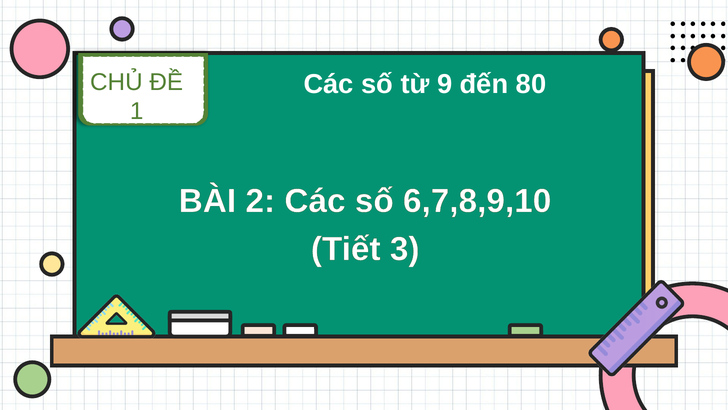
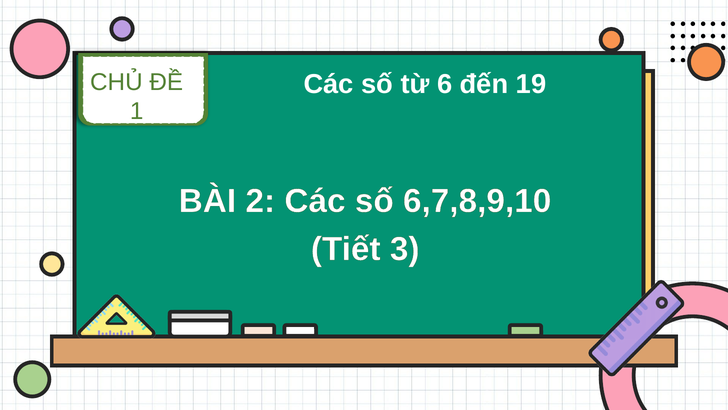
9: 9 -> 6
80: 80 -> 19
